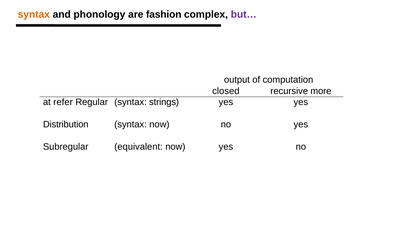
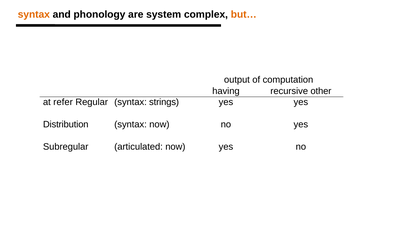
fashion: fashion -> system
but… colour: purple -> orange
closed: closed -> having
more: more -> other
equivalent: equivalent -> articulated
